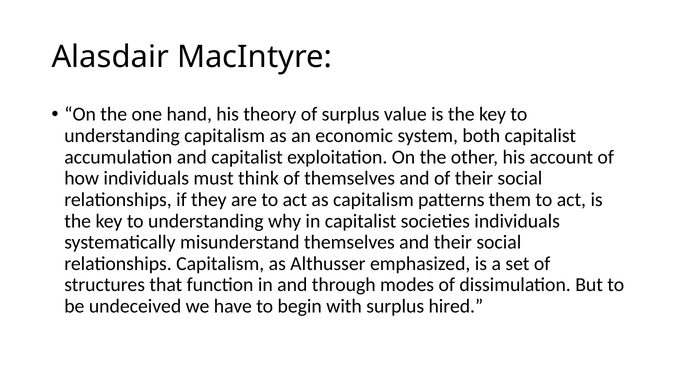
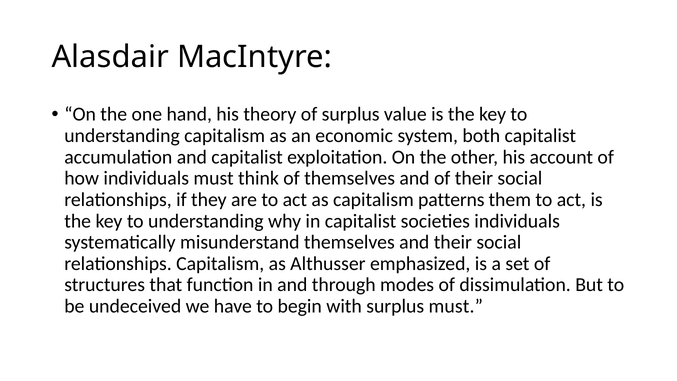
surplus hired: hired -> must
